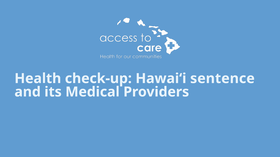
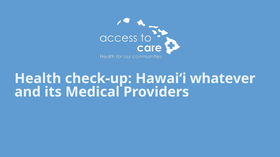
sentence: sentence -> whatever
